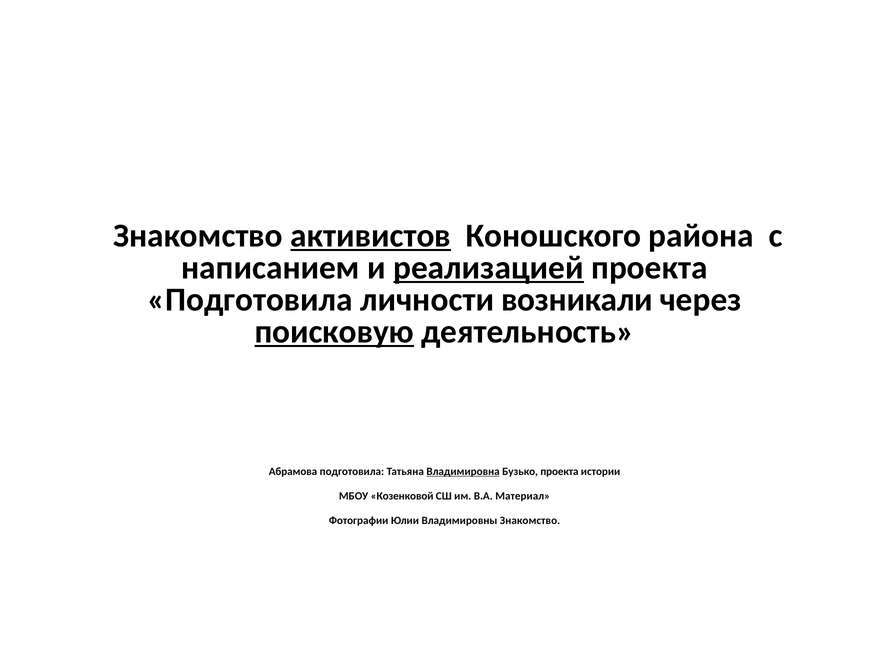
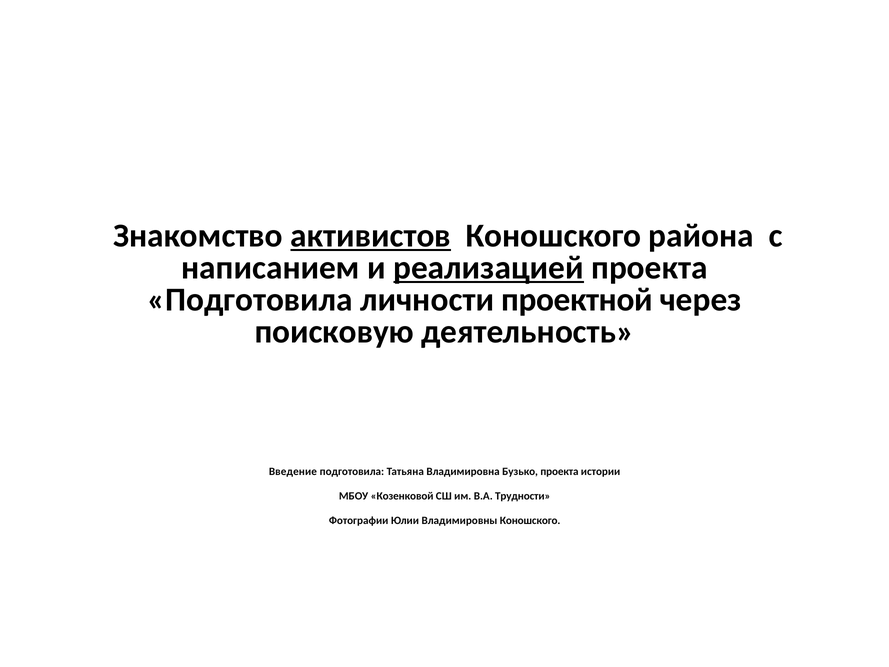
возникали: возникали -> проектной
поисковую underline: present -> none
Абрамова: Абрамова -> Введение
Владимировна underline: present -> none
Материал: Материал -> Трудности
Владимировны Знакомство: Знакомство -> Коношского
